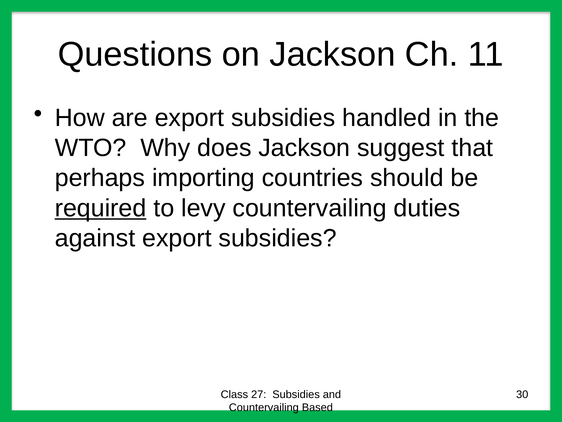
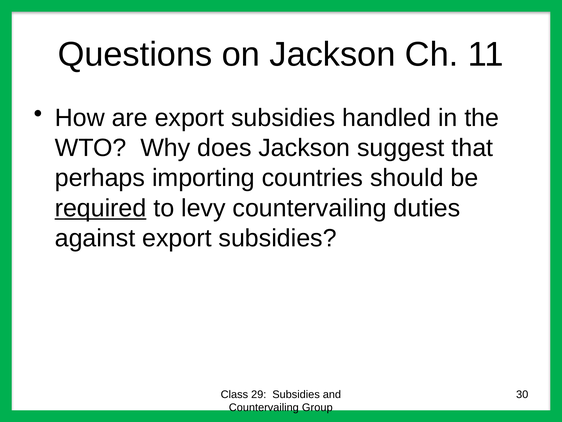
27: 27 -> 29
Based: Based -> Group
